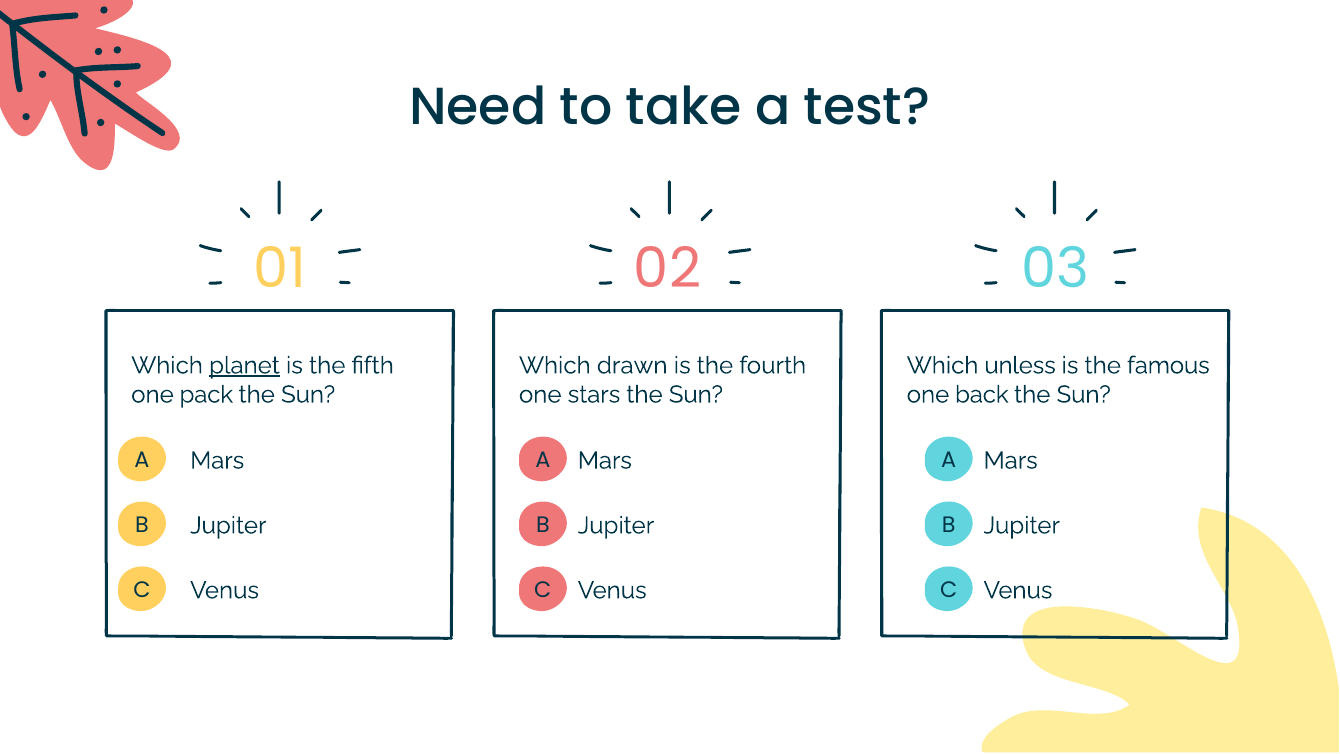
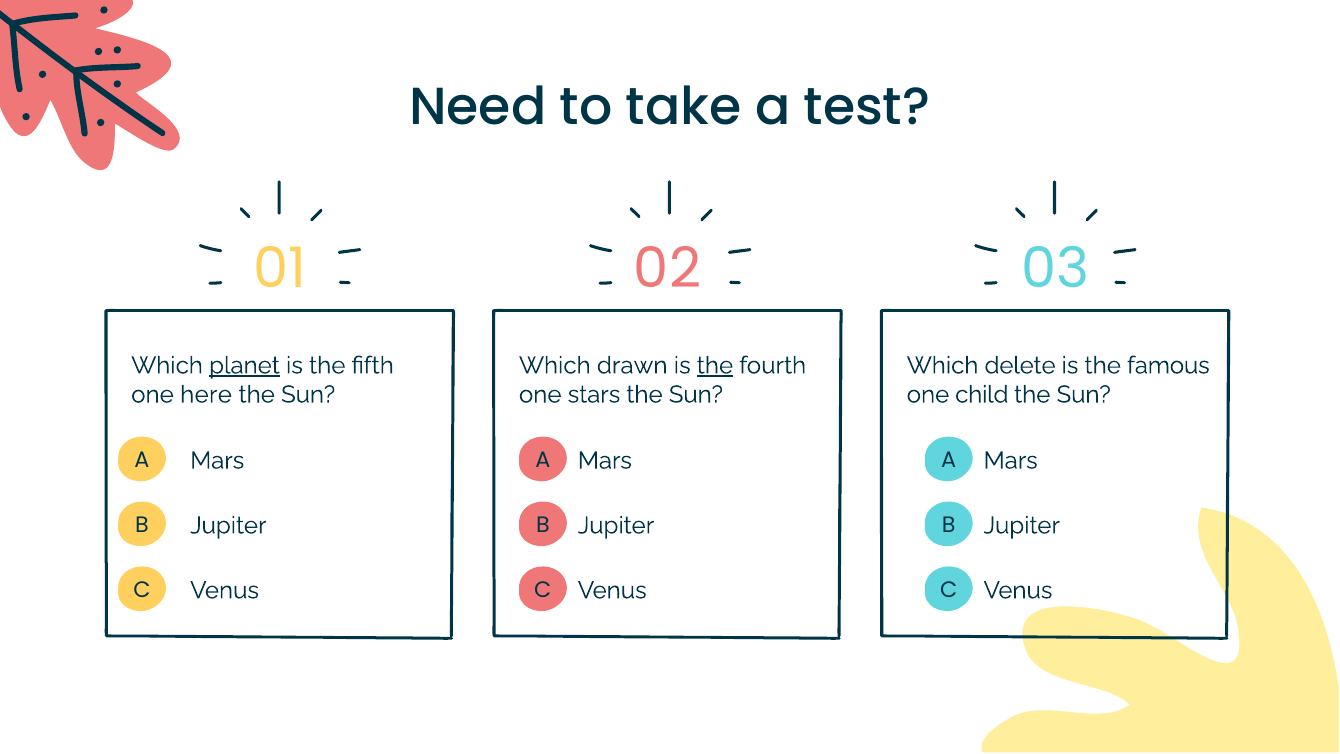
the at (715, 365) underline: none -> present
unless: unless -> delete
pack: pack -> here
back: back -> child
